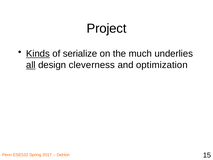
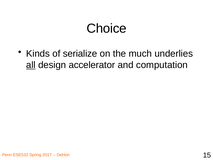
Project: Project -> Choice
Kinds underline: present -> none
cleverness: cleverness -> accelerator
optimization: optimization -> computation
